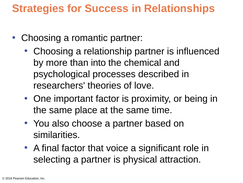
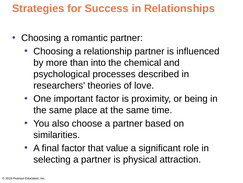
voice: voice -> value
